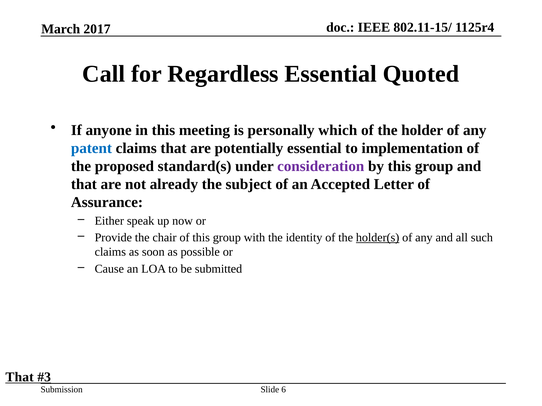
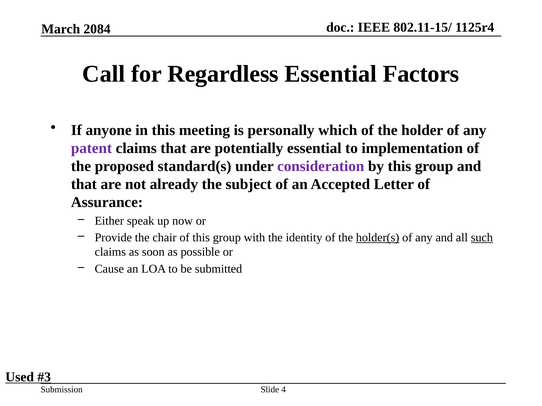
2017: 2017 -> 2084
Quoted: Quoted -> Factors
patent colour: blue -> purple
such underline: none -> present
That at (20, 378): That -> Used
6: 6 -> 4
